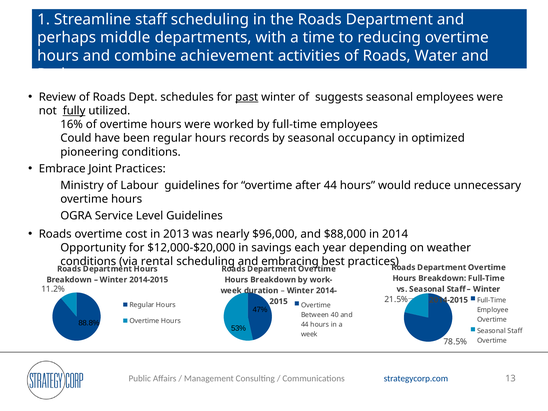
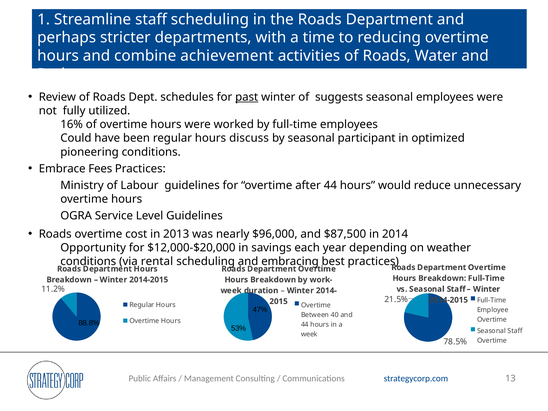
middle: middle -> stricter
fully underline: present -> none
records: records -> discuss
occupancy: occupancy -> participant
Joint: Joint -> Fees
$88,000: $88,000 -> $87,500
